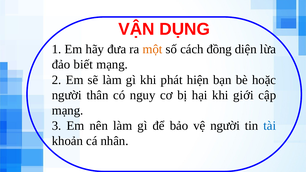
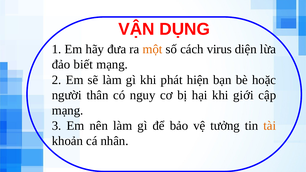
đồng: đồng -> virus
vệ người: người -> tưởng
tài colour: blue -> orange
